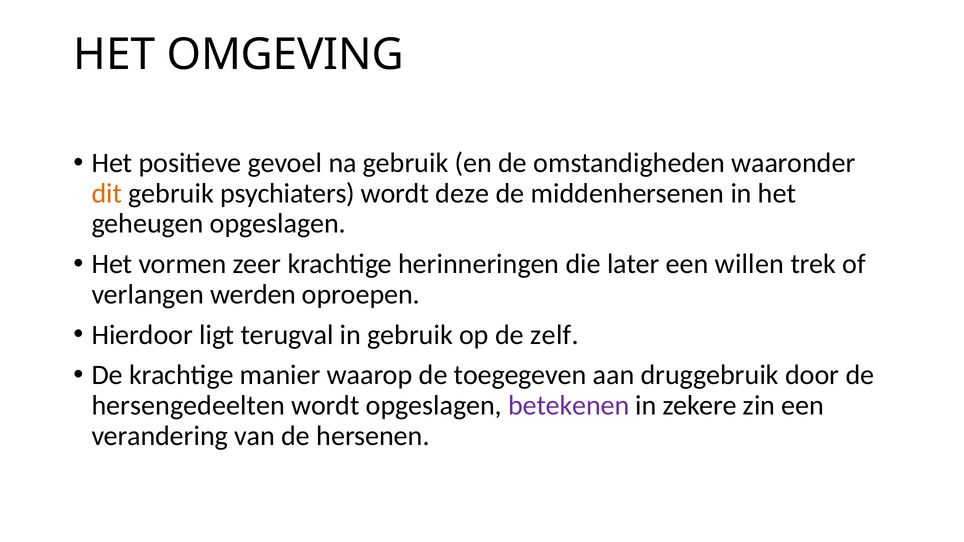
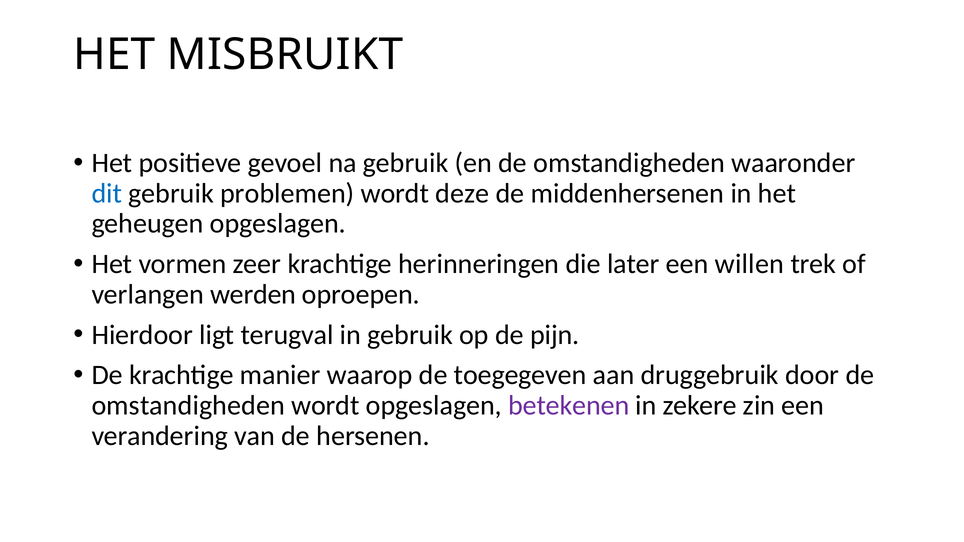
OMGEVING: OMGEVING -> MISBRUIKT
dit colour: orange -> blue
psychiaters: psychiaters -> problemen
zelf: zelf -> pijn
hersengedeelten at (188, 406): hersengedeelten -> omstandigheden
